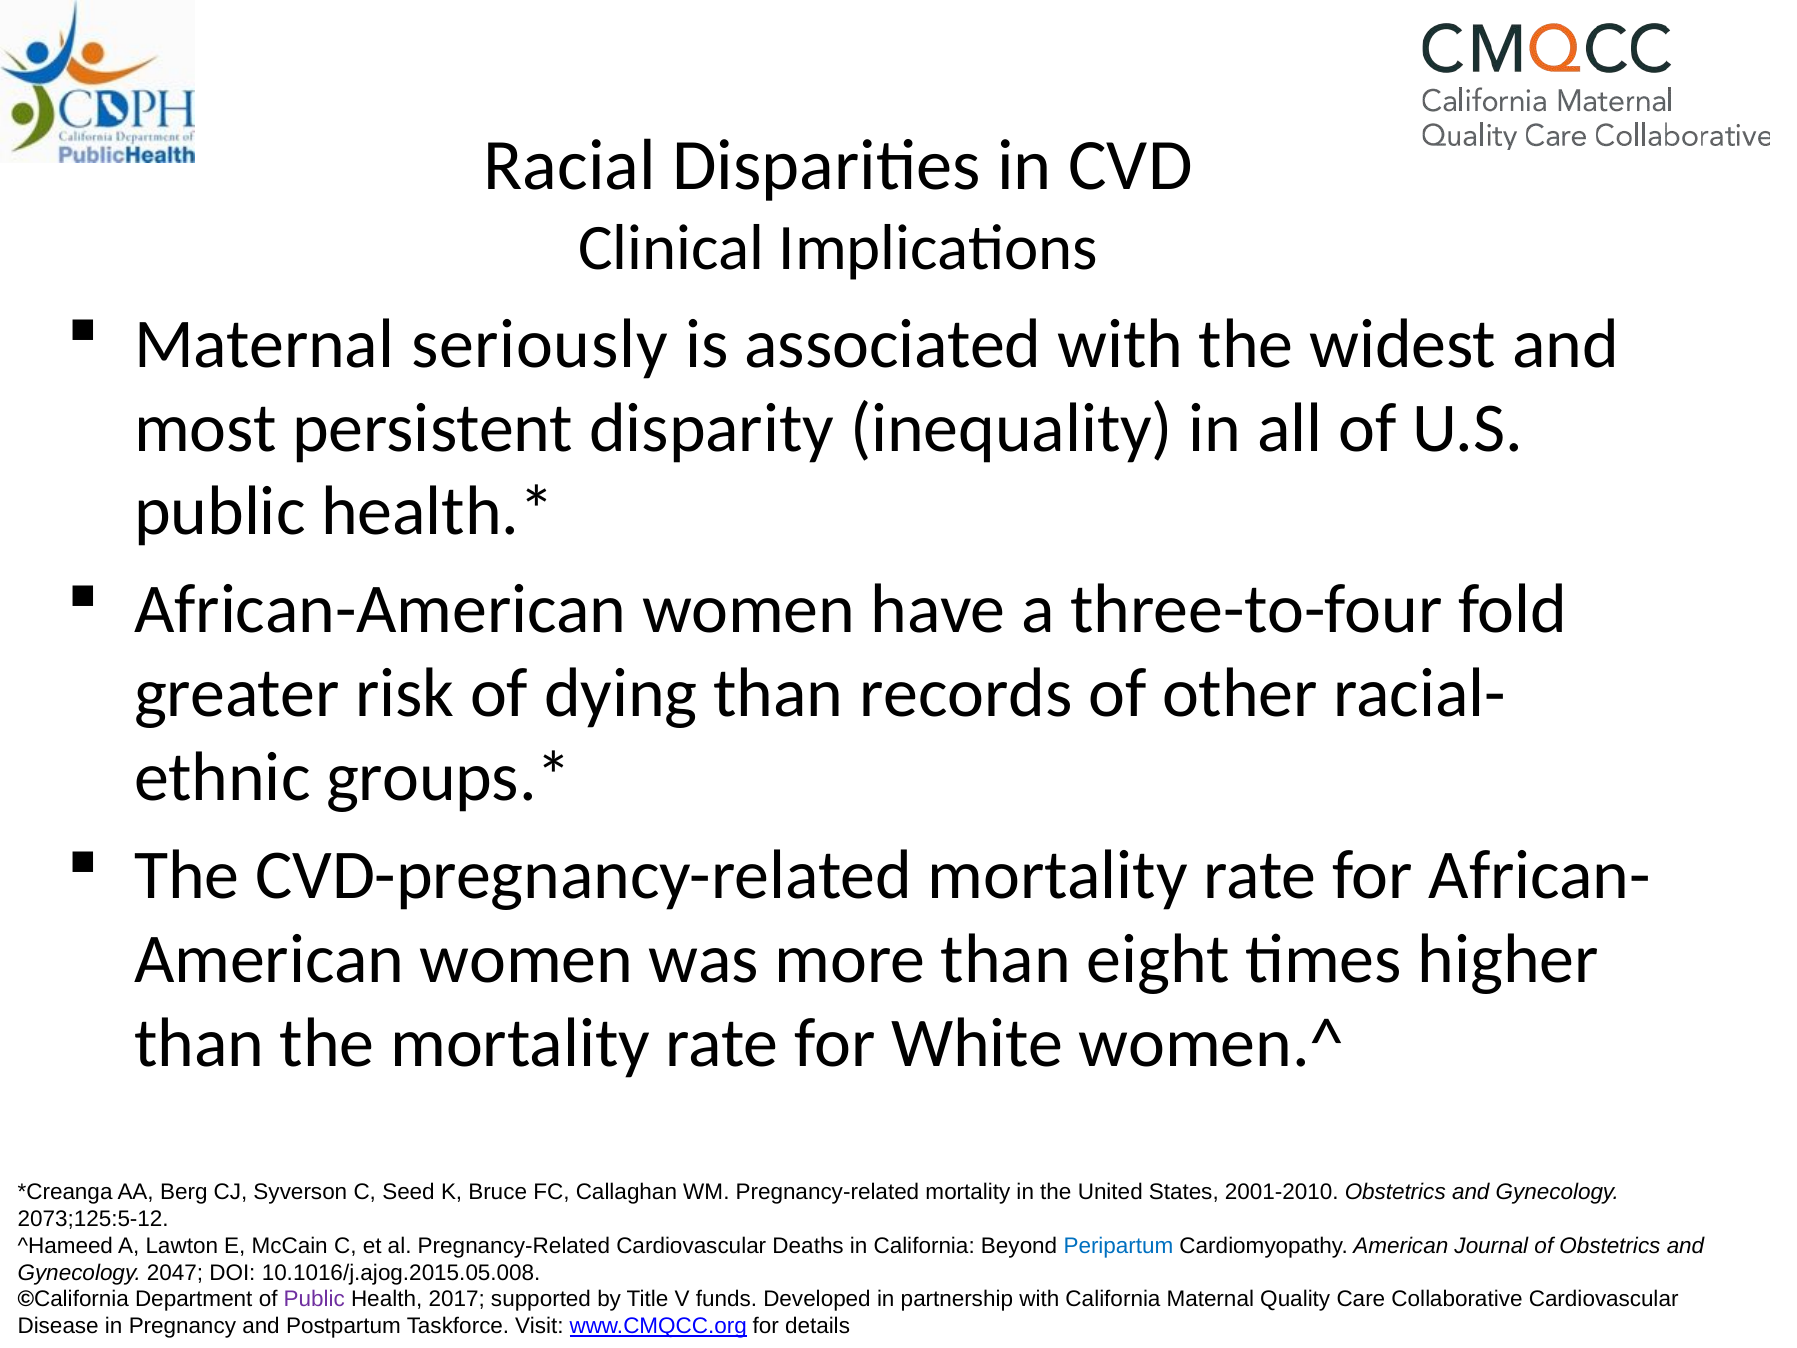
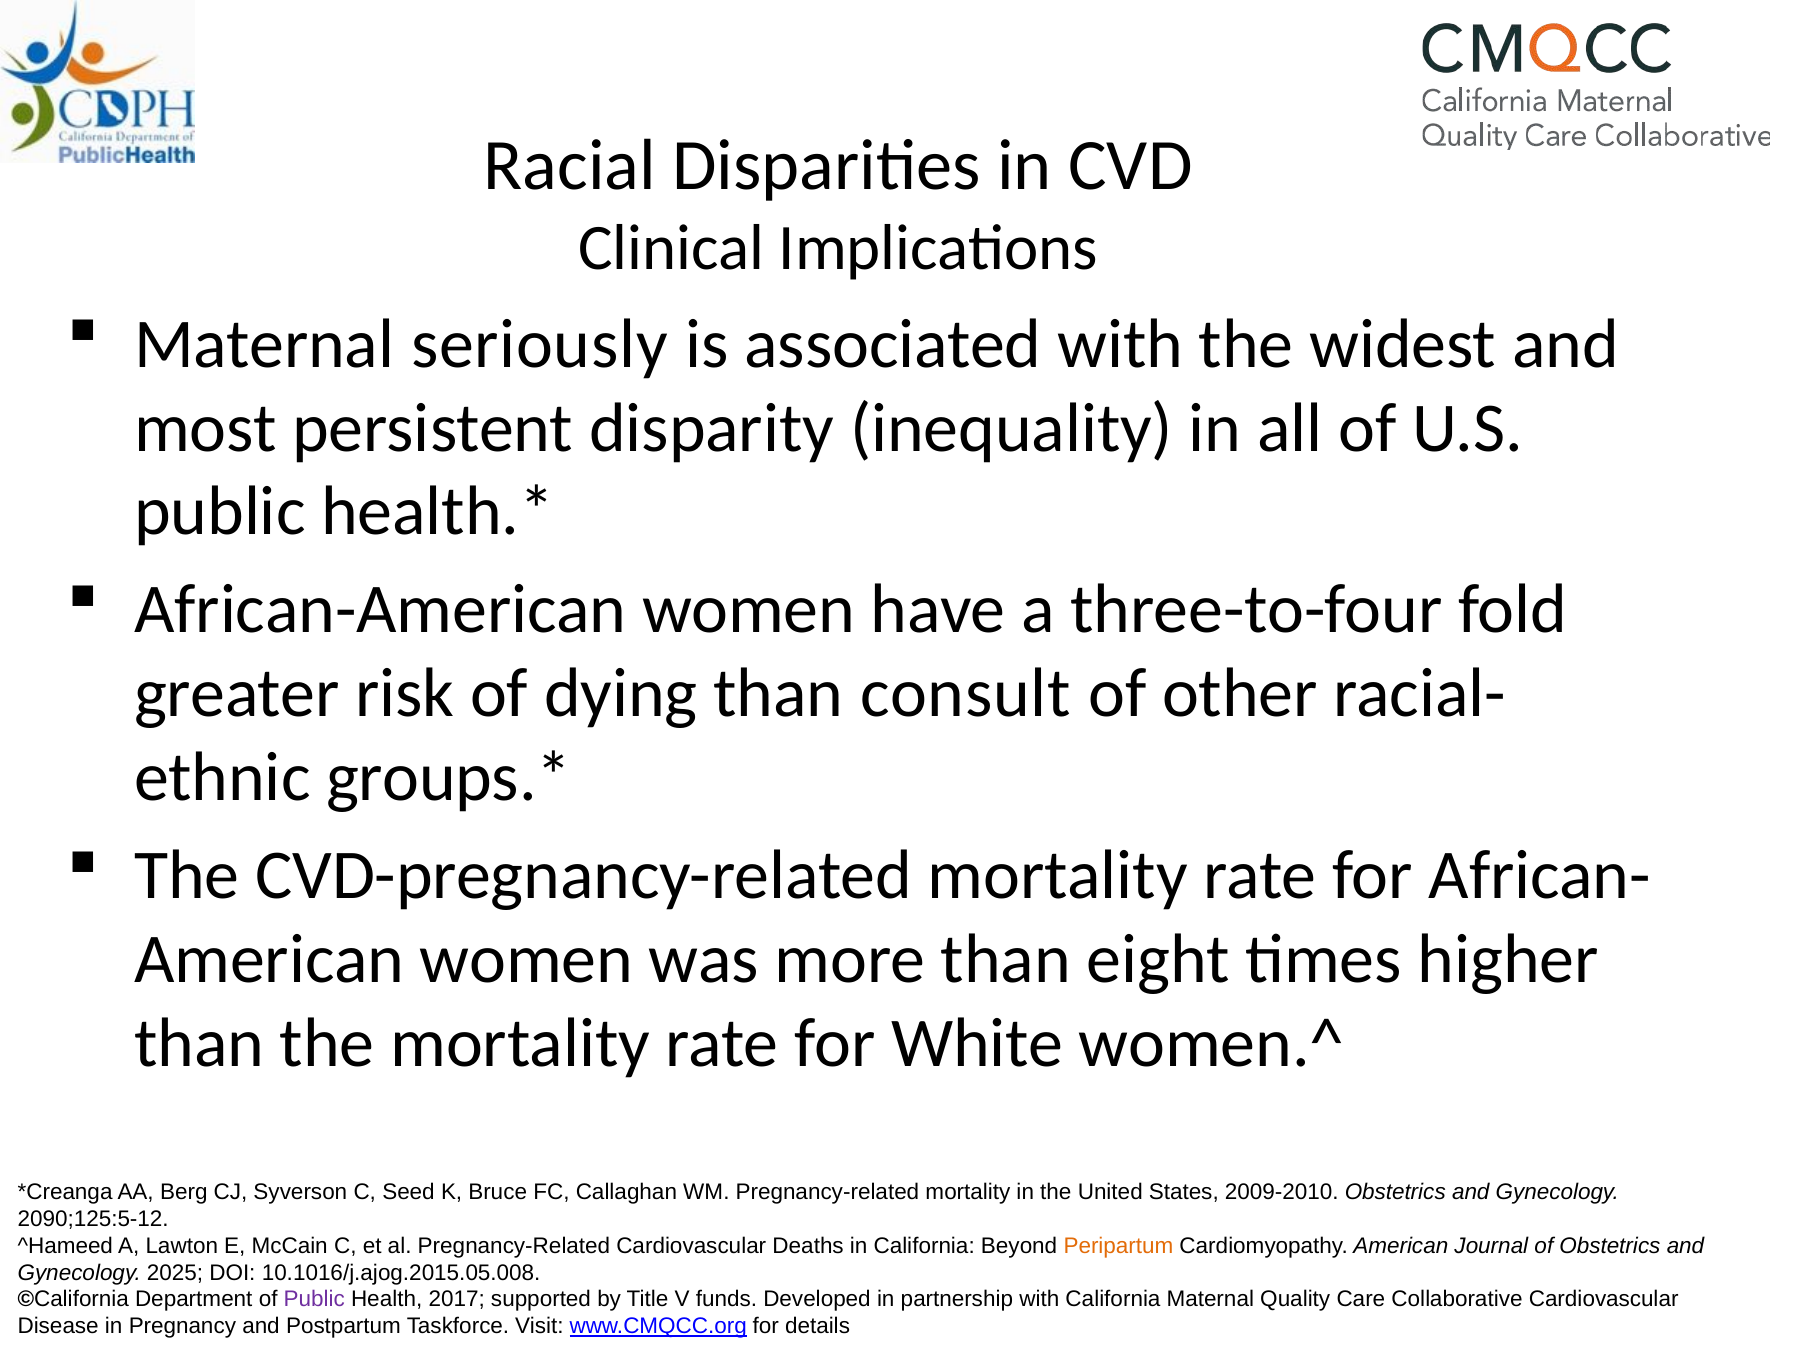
records: records -> consult
2001-2010: 2001-2010 -> 2009-2010
2073;125:5-12: 2073;125:5-12 -> 2090;125:5-12
Peripartum colour: blue -> orange
2047: 2047 -> 2025
